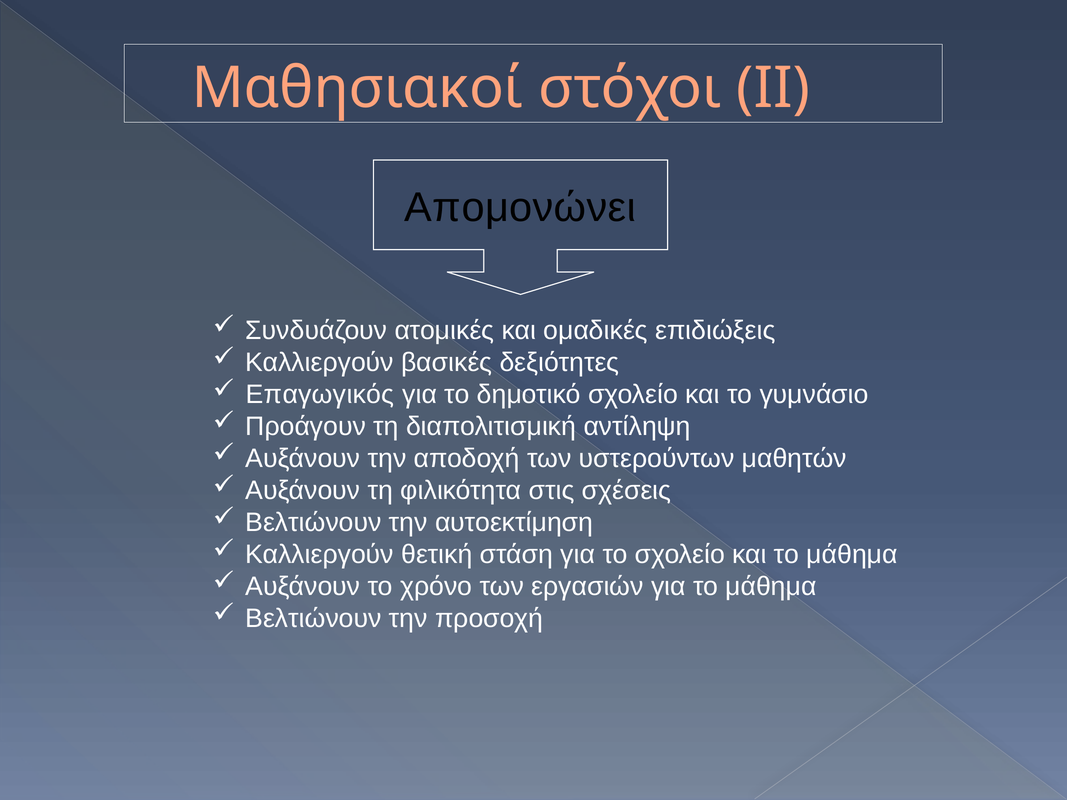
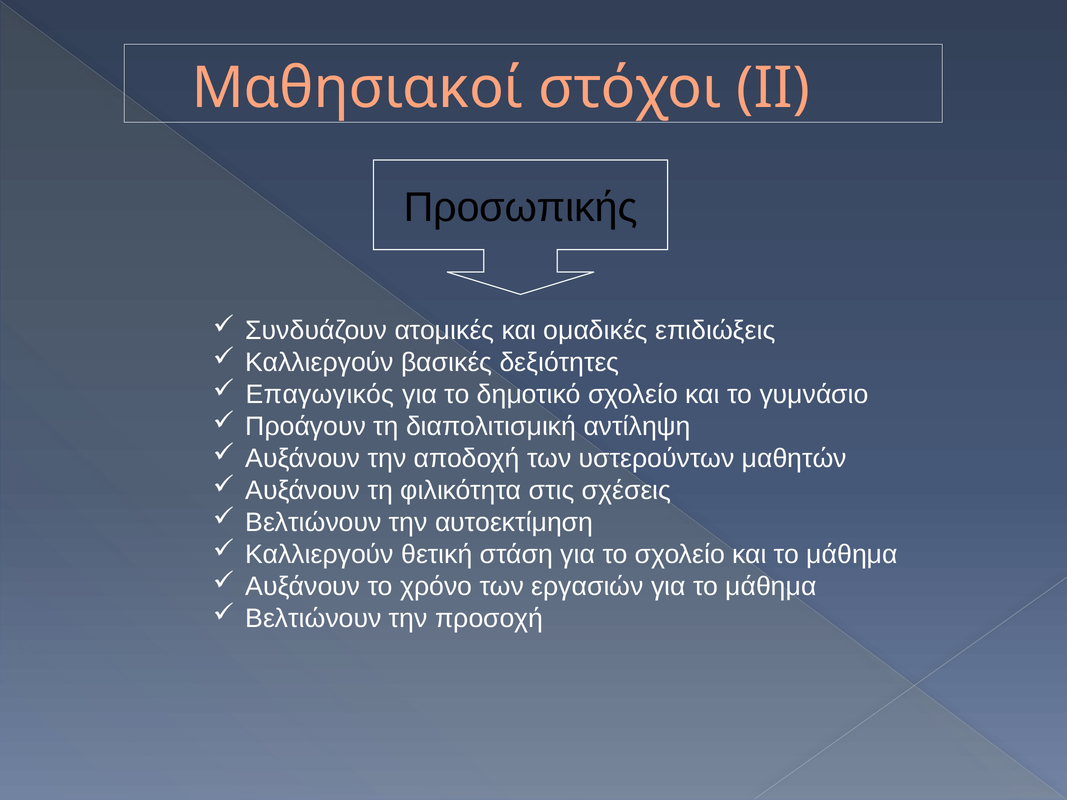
Απομονώνει: Απομονώνει -> Προσωπικής
